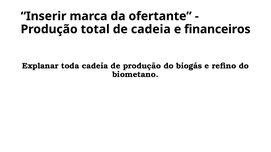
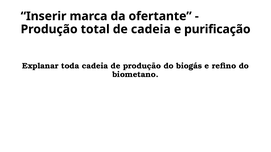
financeiros: financeiros -> purificação
